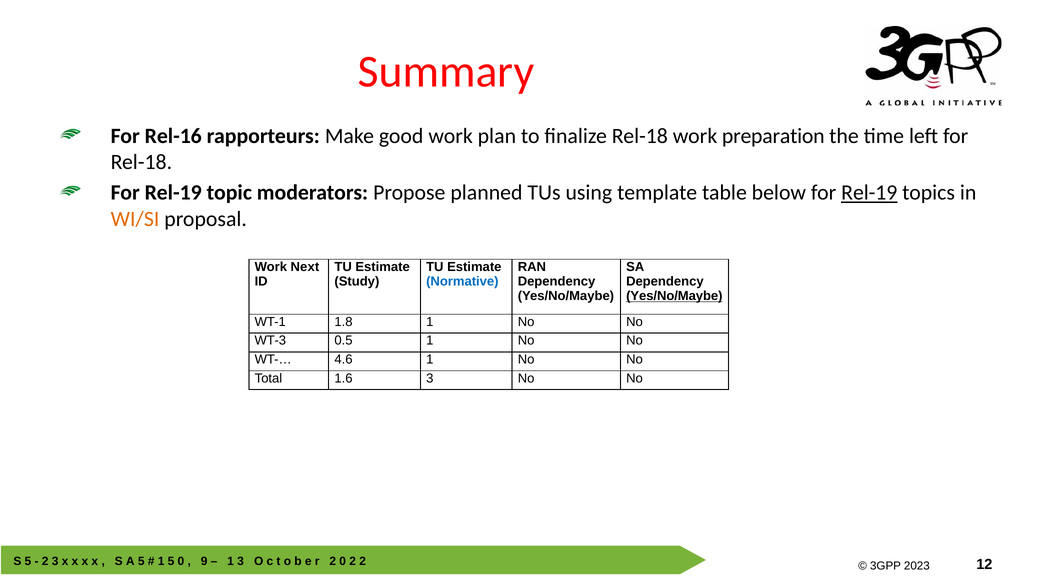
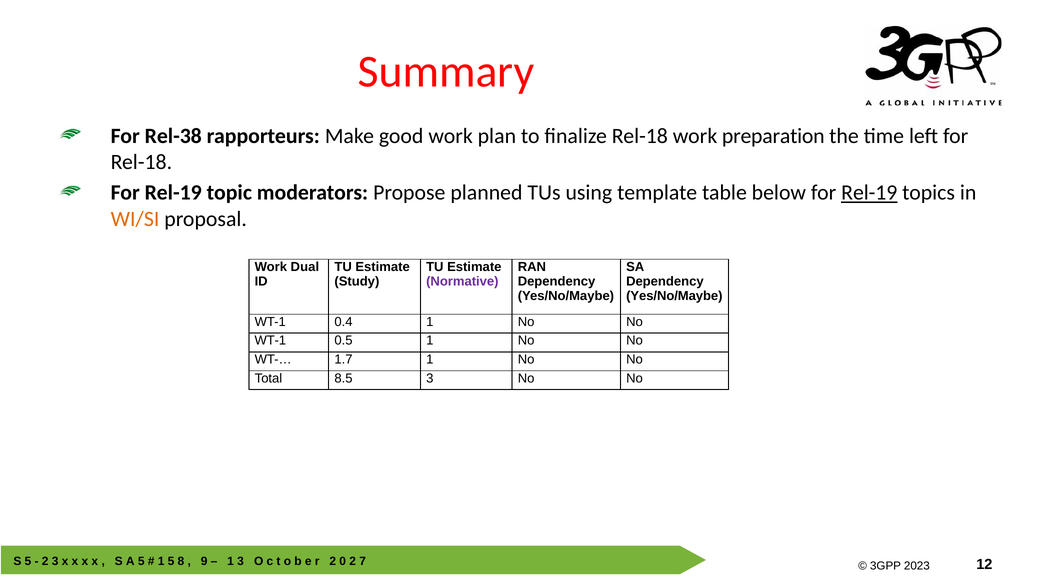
Rel-16: Rel-16 -> Rel-38
Next: Next -> Dual
Normative colour: blue -> purple
Yes/No/Maybe at (674, 296) underline: present -> none
1.8: 1.8 -> 0.4
WT-3 at (270, 341): WT-3 -> WT-1
4.6: 4.6 -> 1.7
1.6: 1.6 -> 8.5
0 at (181, 561): 0 -> 8
2 at (363, 561): 2 -> 7
